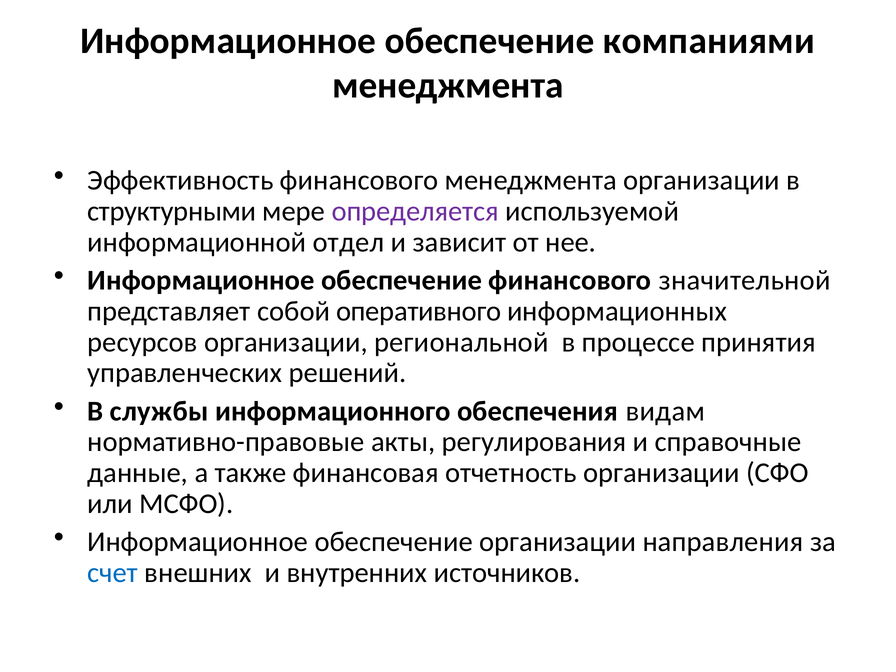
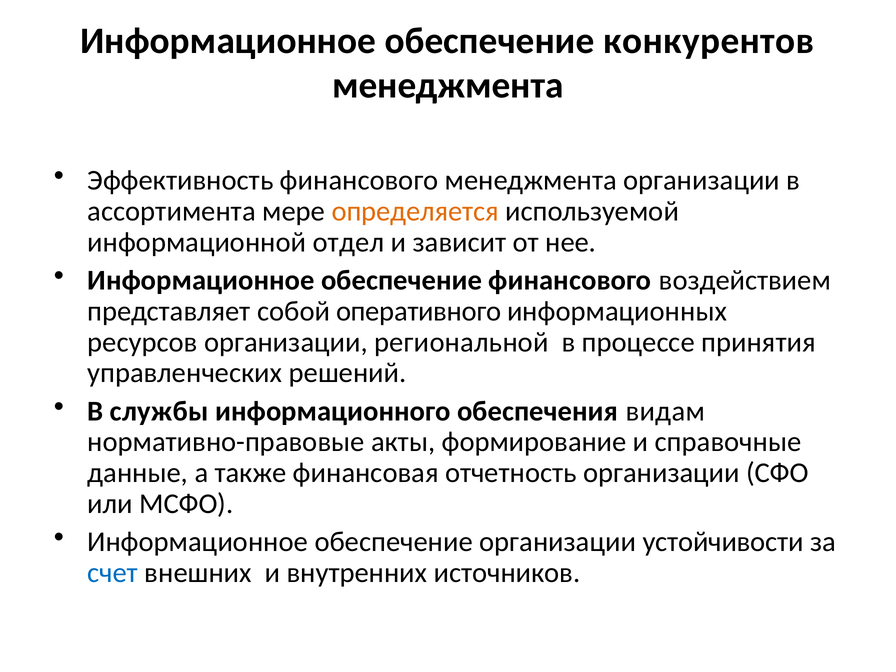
компаниями: компаниями -> конкурентов
структурными: структурными -> ассортимента
определяется colour: purple -> orange
значительной: значительной -> воздействием
регулирования: регулирования -> формирование
направления: направления -> устойчивости
